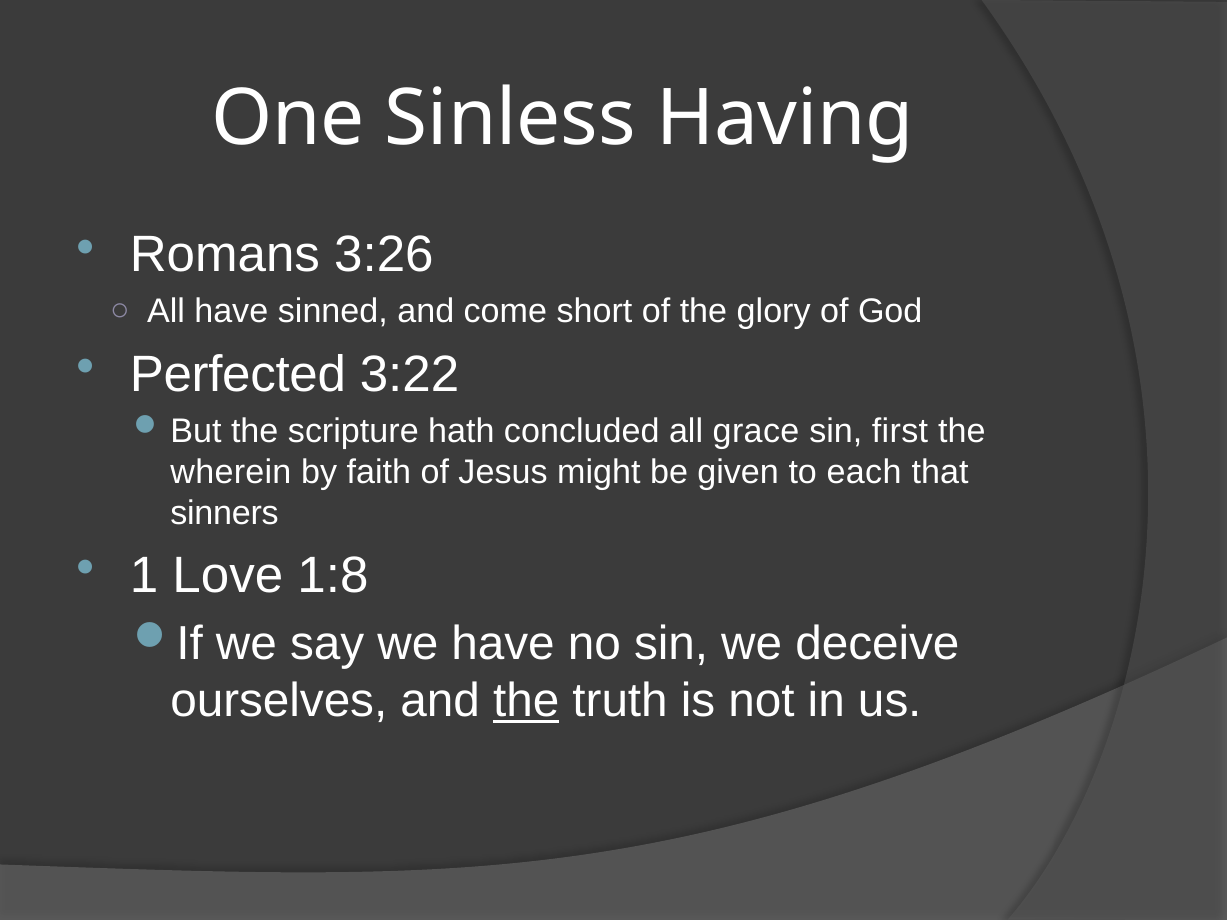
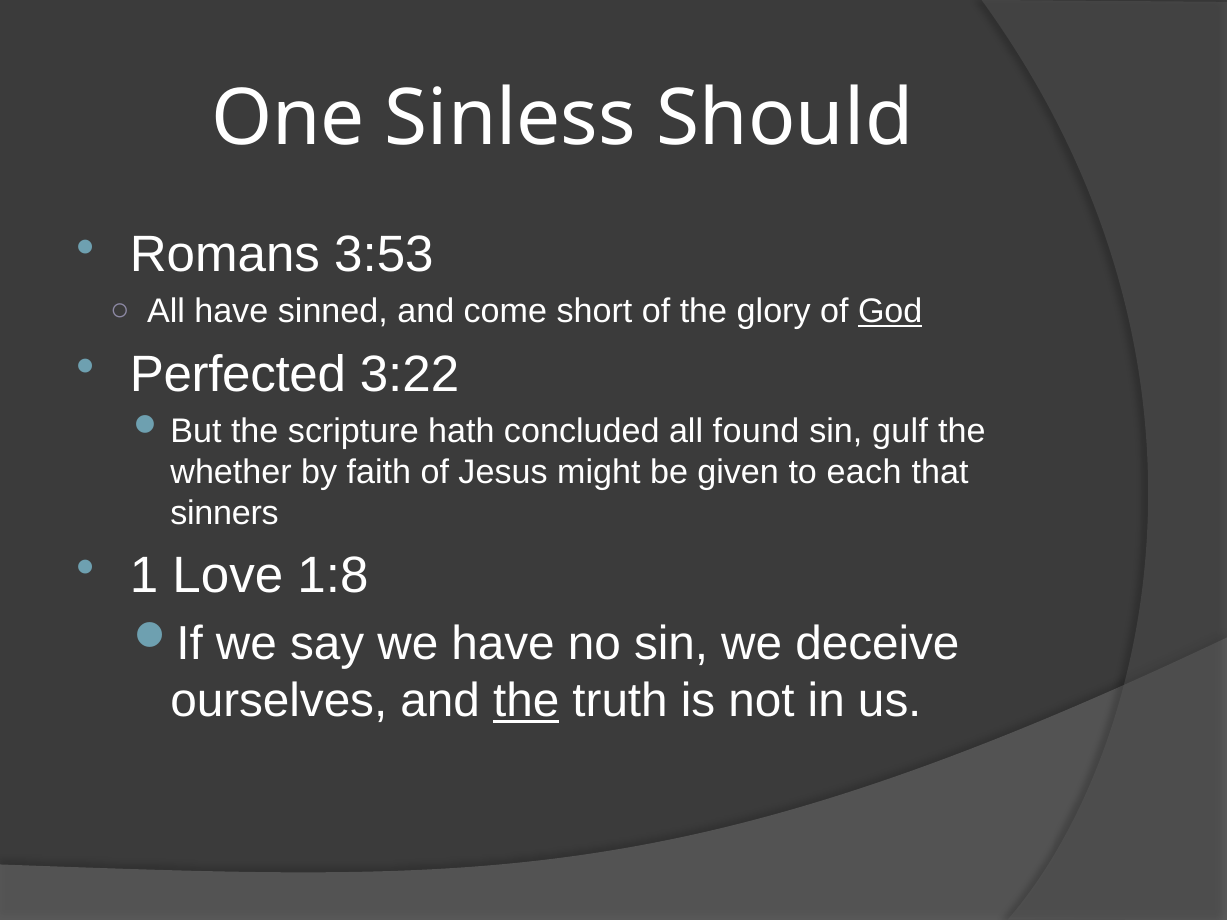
Having: Having -> Should
3:26: 3:26 -> 3:53
God underline: none -> present
grace: grace -> found
first: first -> gulf
wherein: wherein -> whether
